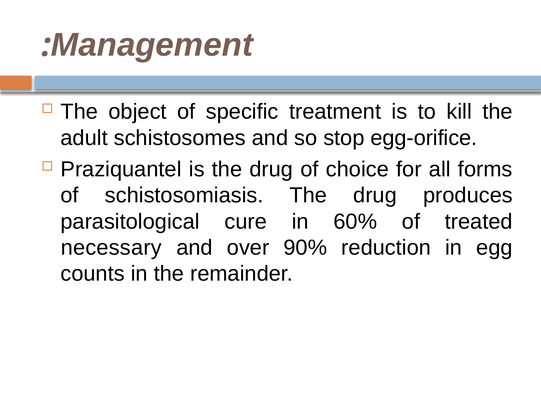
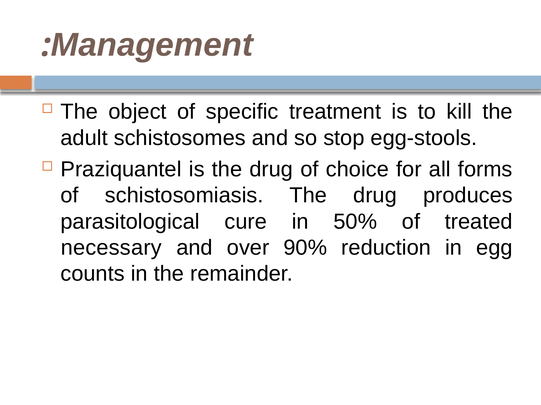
egg-orifice: egg-orifice -> egg-stools
60%: 60% -> 50%
